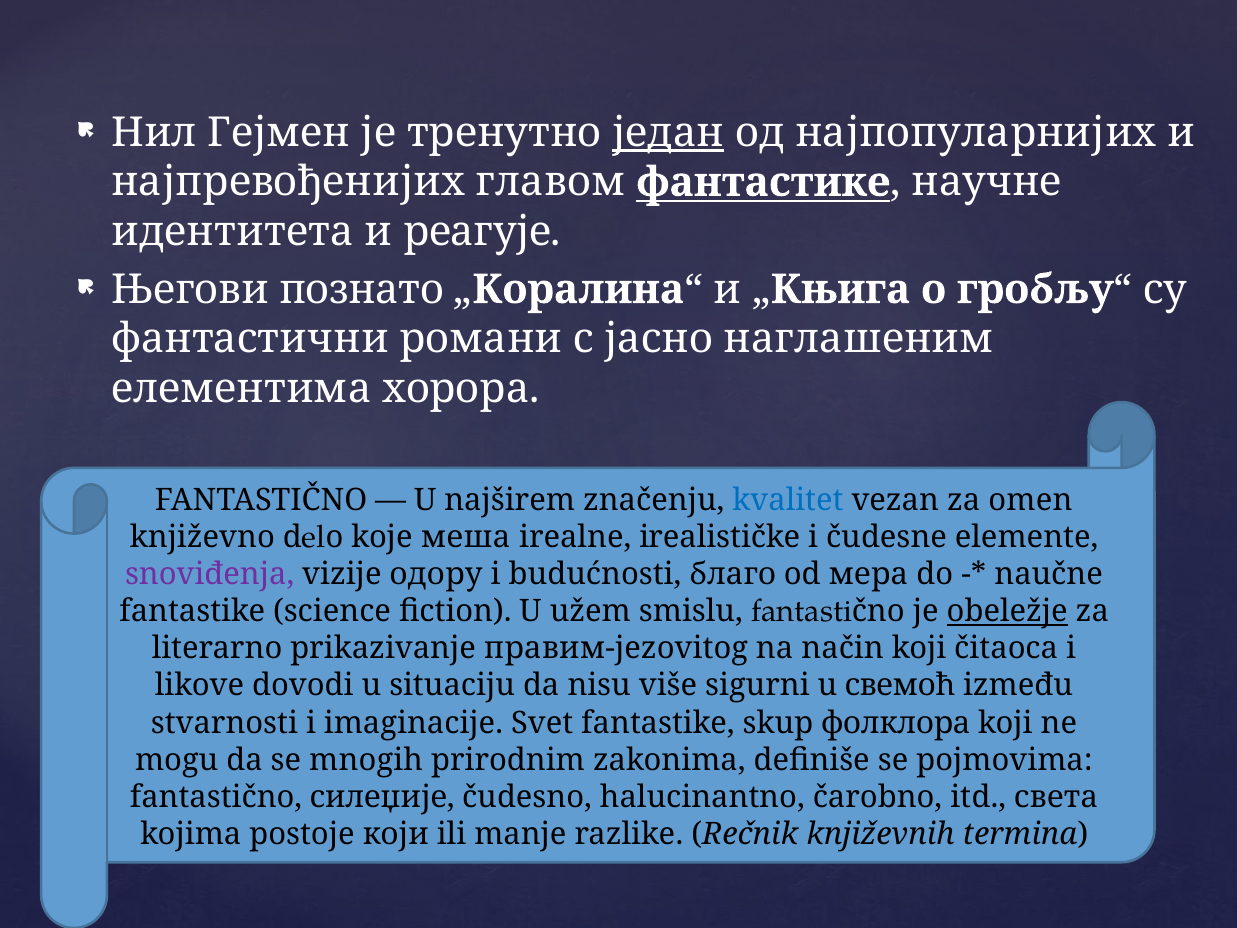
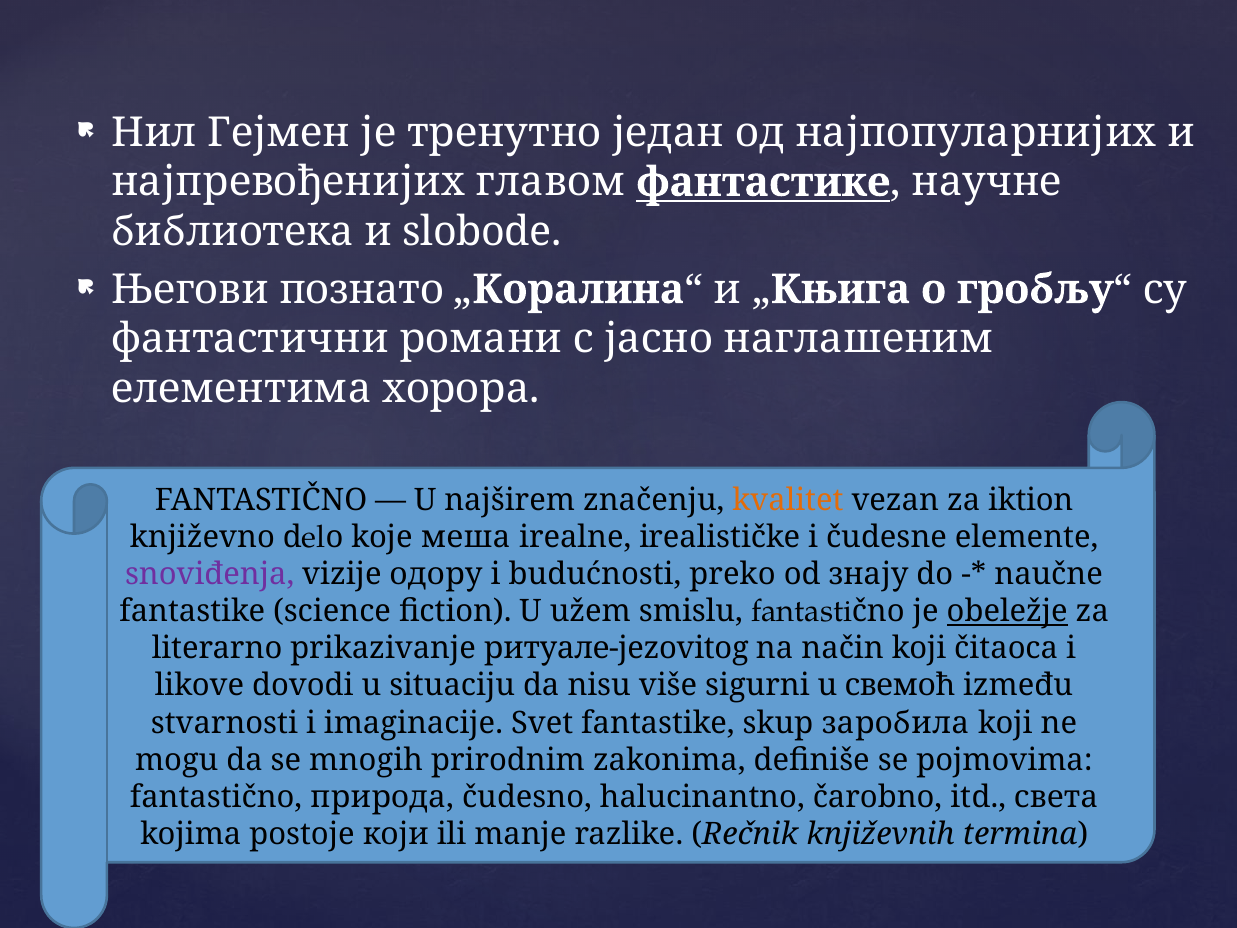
један underline: present -> none
идентитета: идентитета -> библиотека
реагује: реагује -> slobode
kvalitet colour: blue -> orange
omen: omen -> iktion
благо: благо -> preko
мера: мера -> знају
правим-jezovitog: правим-jezovitog -> ритуале-jezovitog
фолклора: фолклора -> заробила
силеџије: силеџије -> природа
